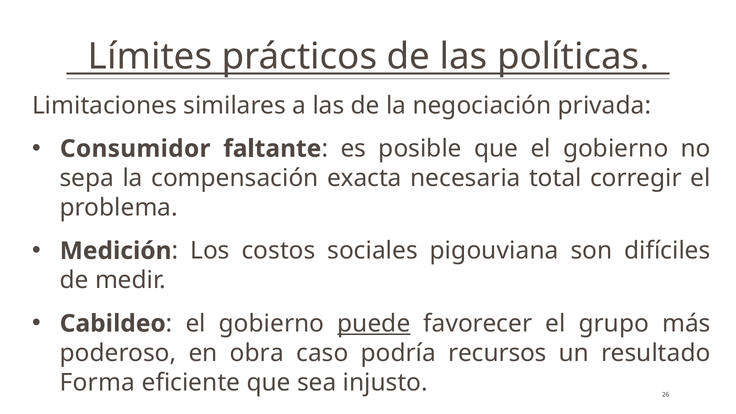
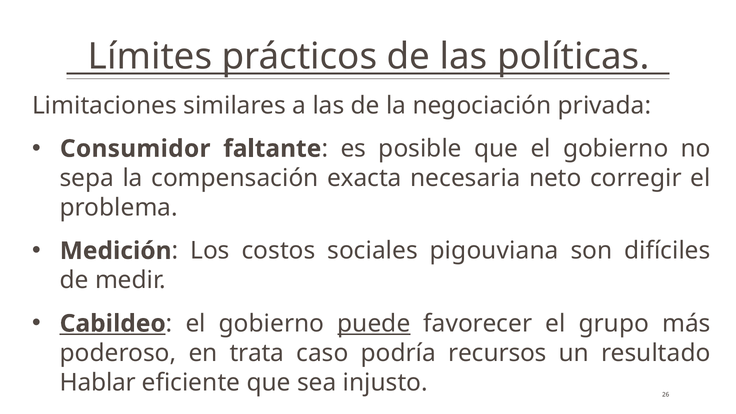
total: total -> neto
Cabildeo underline: none -> present
obra: obra -> trata
Forma: Forma -> Hablar
